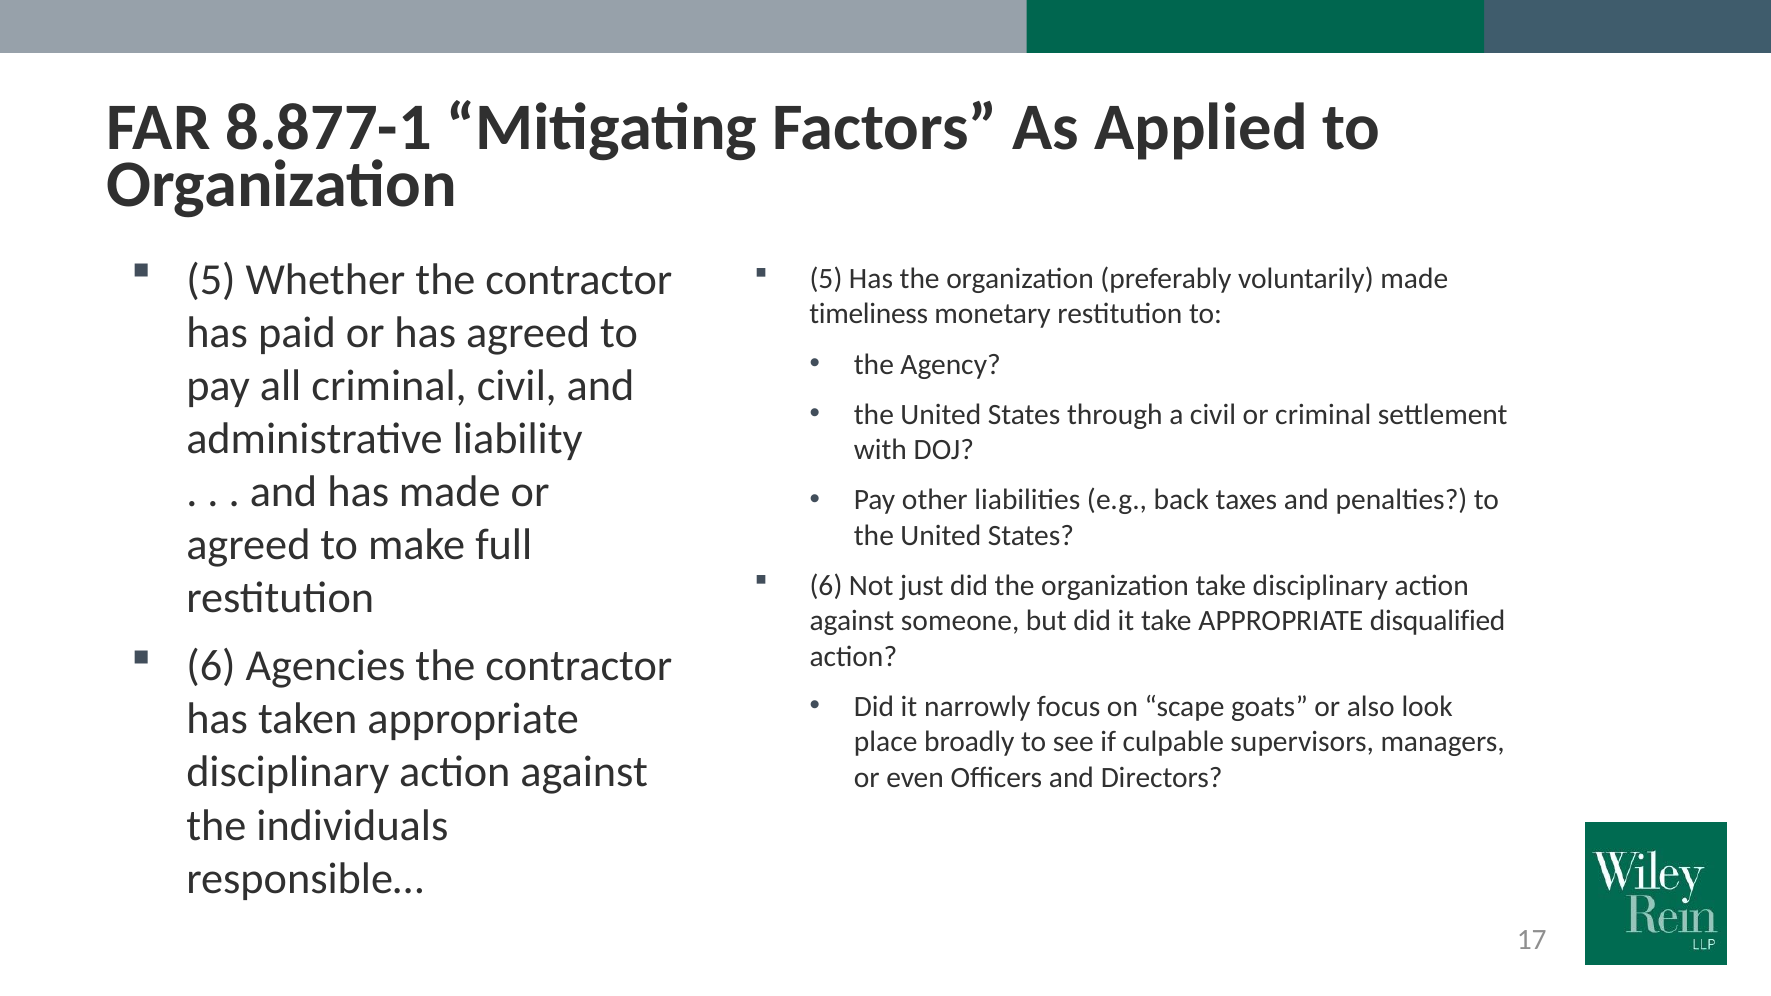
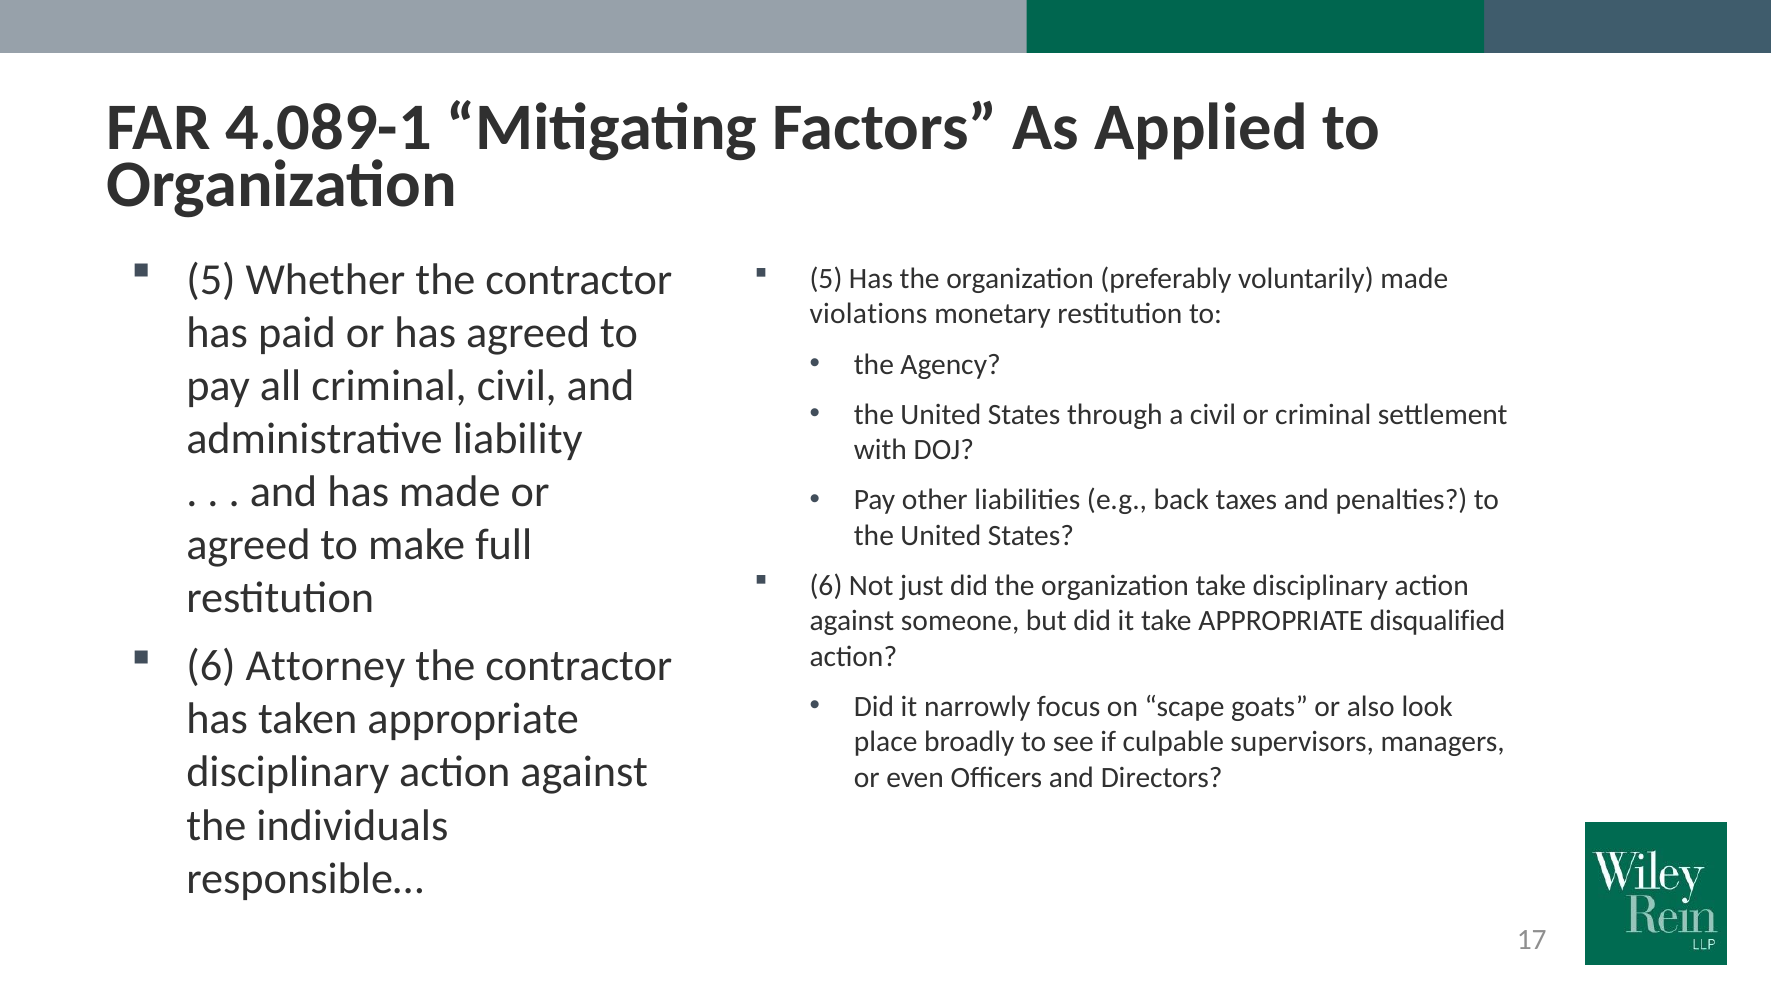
8.877-1: 8.877-1 -> 4.089-1
timeliness: timeliness -> violations
Agencies: Agencies -> Attorney
